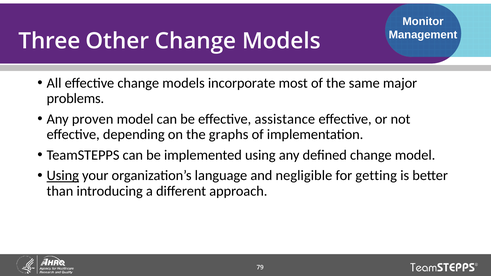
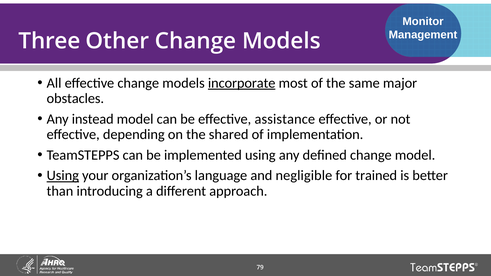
incorporate underline: none -> present
problems: problems -> obstacles
proven: proven -> instead
graphs: graphs -> shared
getting: getting -> trained
